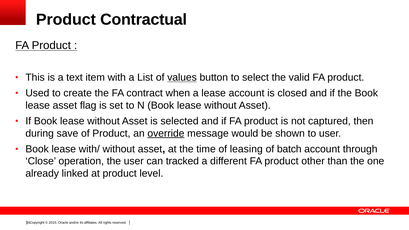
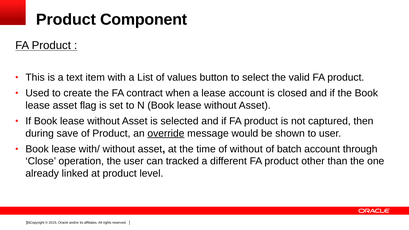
Contractual: Contractual -> Component
values underline: present -> none
of leasing: leasing -> without
